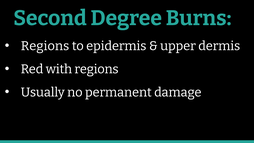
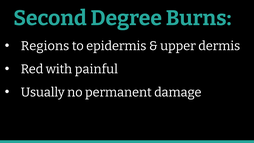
with regions: regions -> painful
